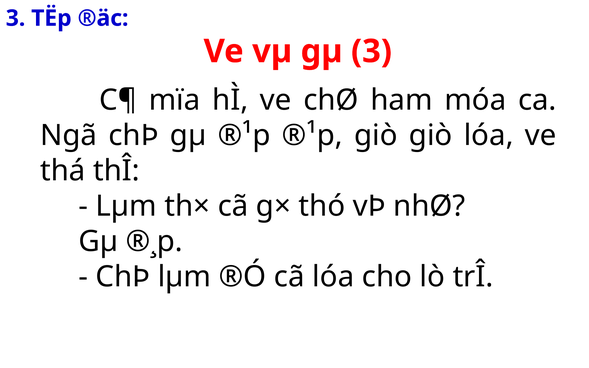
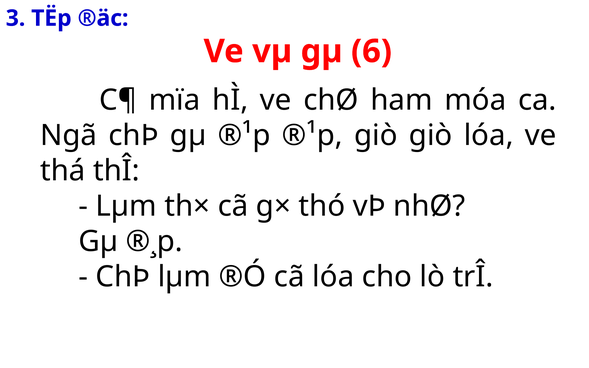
gµ 3: 3 -> 6
